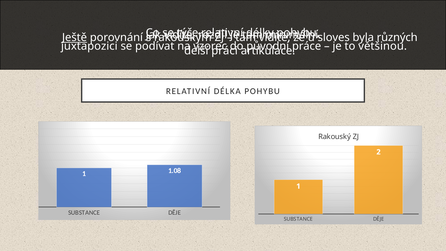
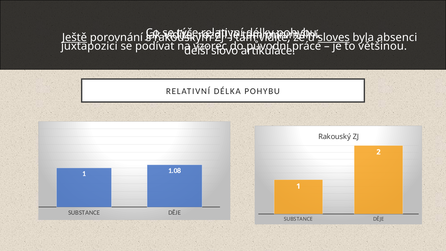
sloves underline: none -> present
různých: různých -> absenci
práci: práci -> slovo
